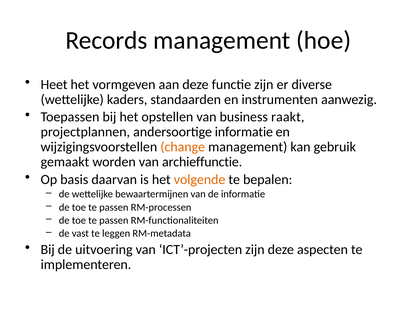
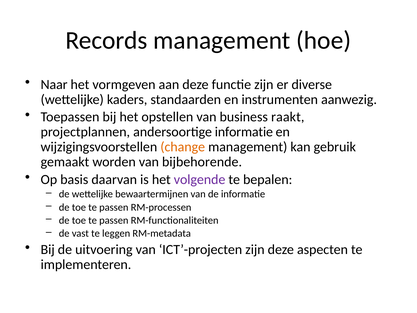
Heet: Heet -> Naar
archieffunctie: archieffunctie -> bijbehorende
volgende colour: orange -> purple
